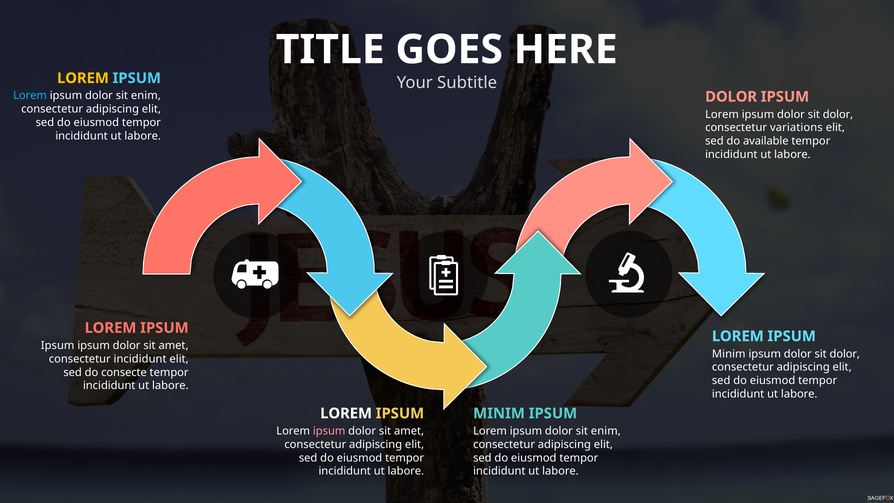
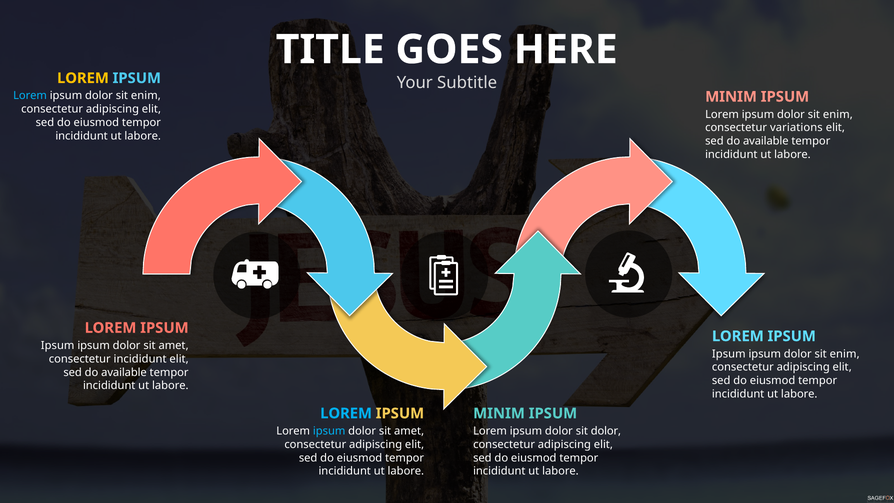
DOLOR at (731, 97): DOLOR -> MINIM
dolor at (838, 114): dolor -> enim
Minim at (729, 354): Minim -> Ipsum
dolor at (845, 354): dolor -> enim
consecte at (124, 372): consecte -> available
LOREM at (346, 413) colour: white -> light blue
ipsum at (329, 431) colour: pink -> light blue
enim at (606, 431): enim -> dolor
